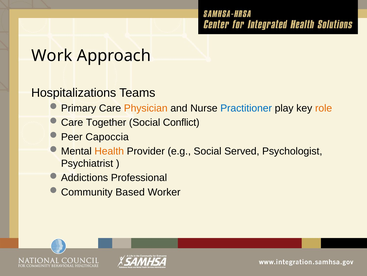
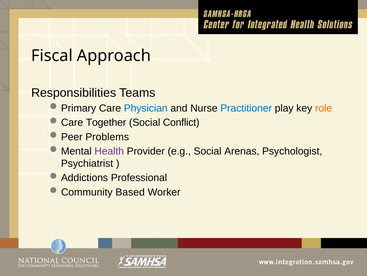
Work: Work -> Fiscal
Hospitalizations: Hospitalizations -> Responsibilities
Physician colour: orange -> blue
Capoccia: Capoccia -> Problems
Health colour: orange -> purple
Served: Served -> Arenas
